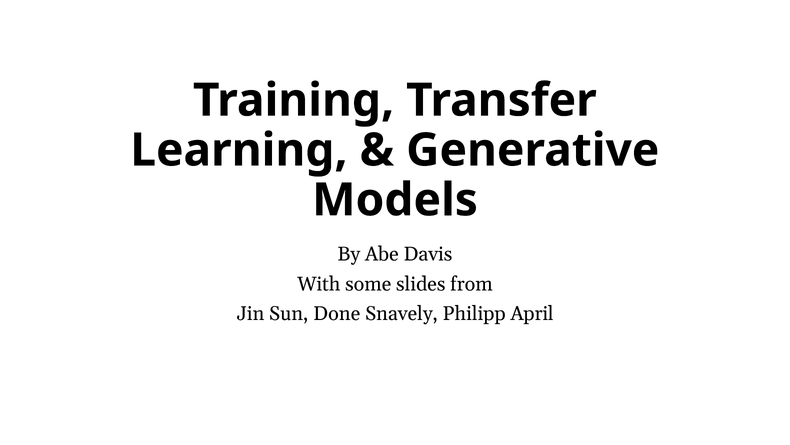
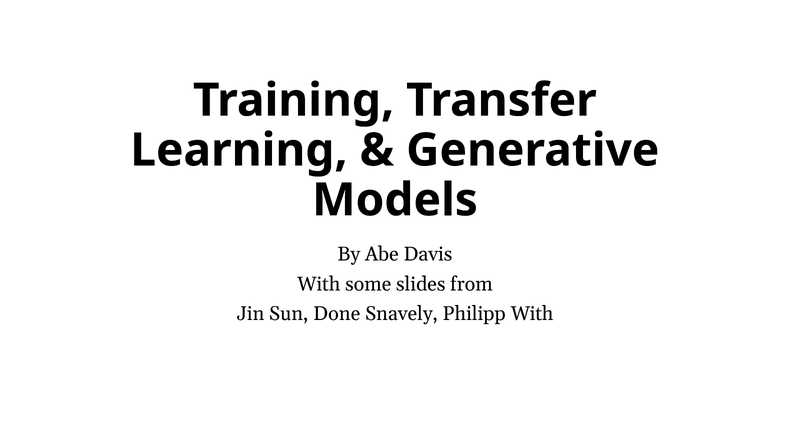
Philipp April: April -> With
